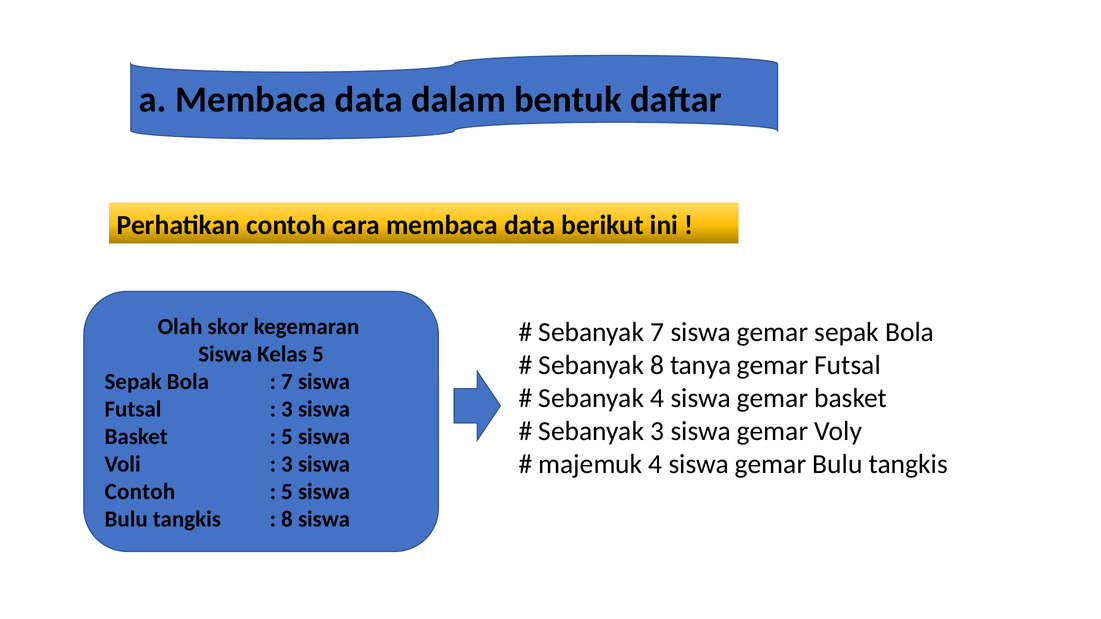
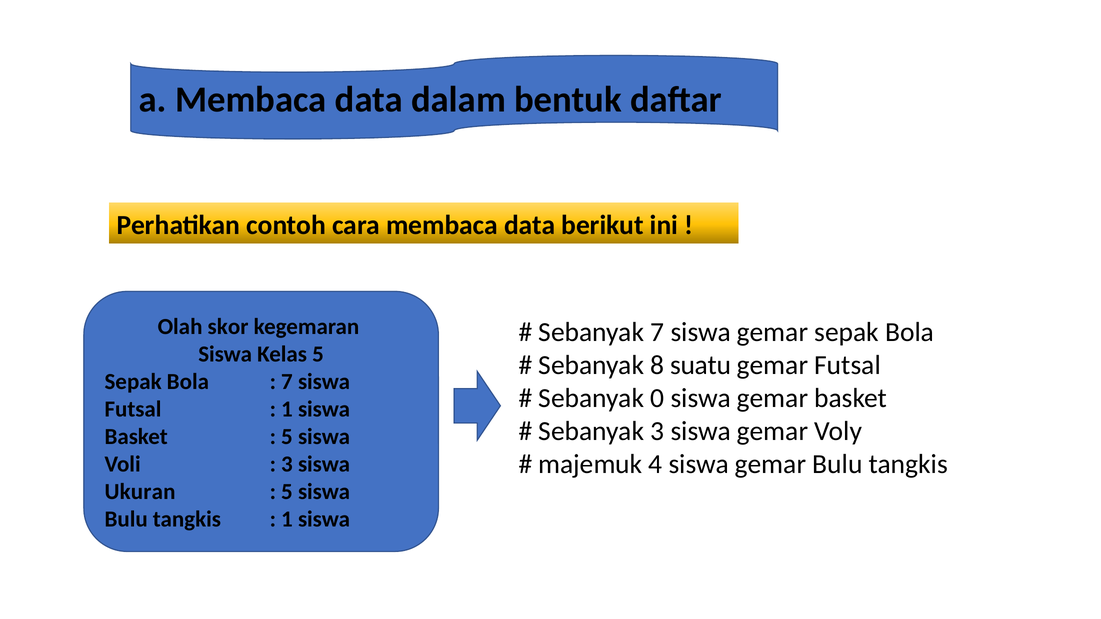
tanya: tanya -> suatu
Sebanyak 4: 4 -> 0
3 at (287, 409): 3 -> 1
Contoh at (140, 492): Contoh -> Ukuran
8 at (287, 520): 8 -> 1
